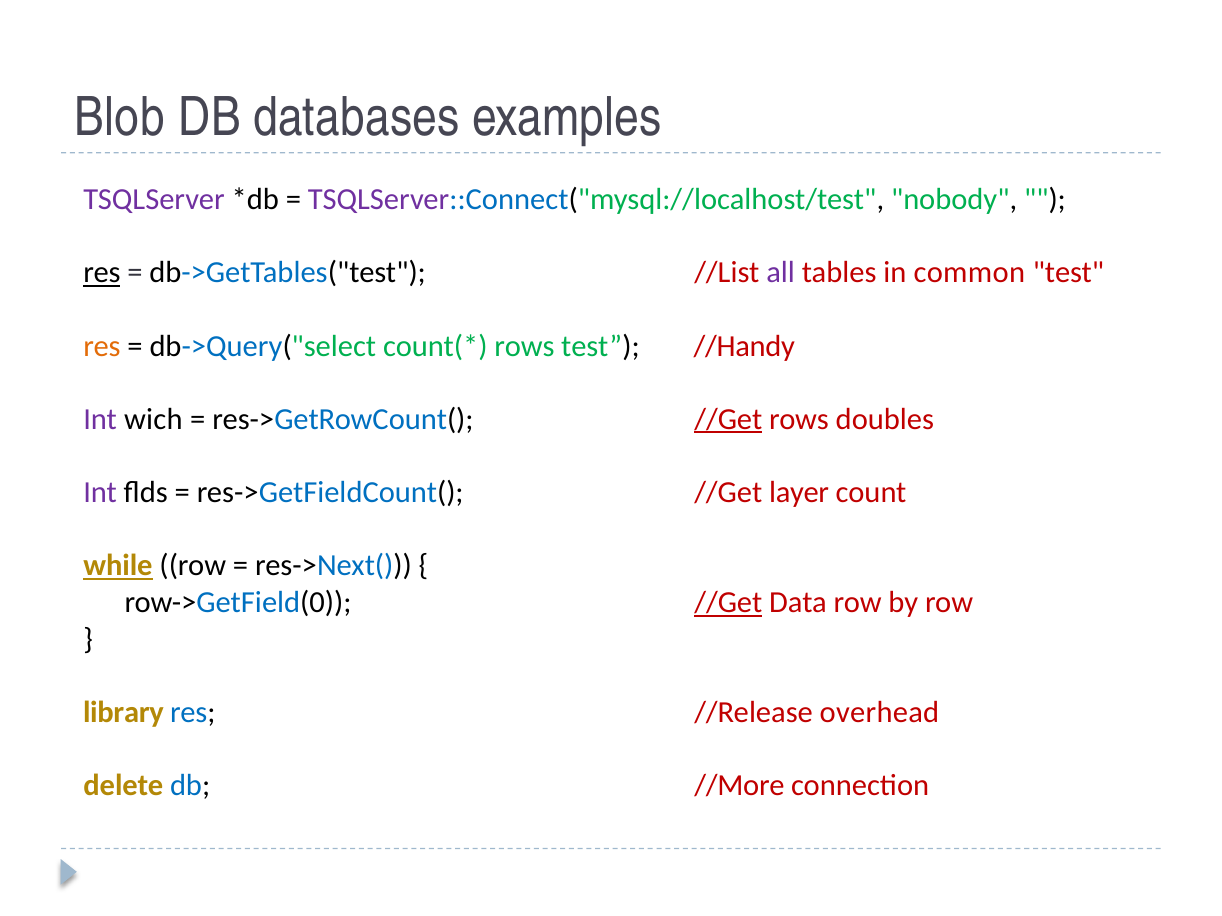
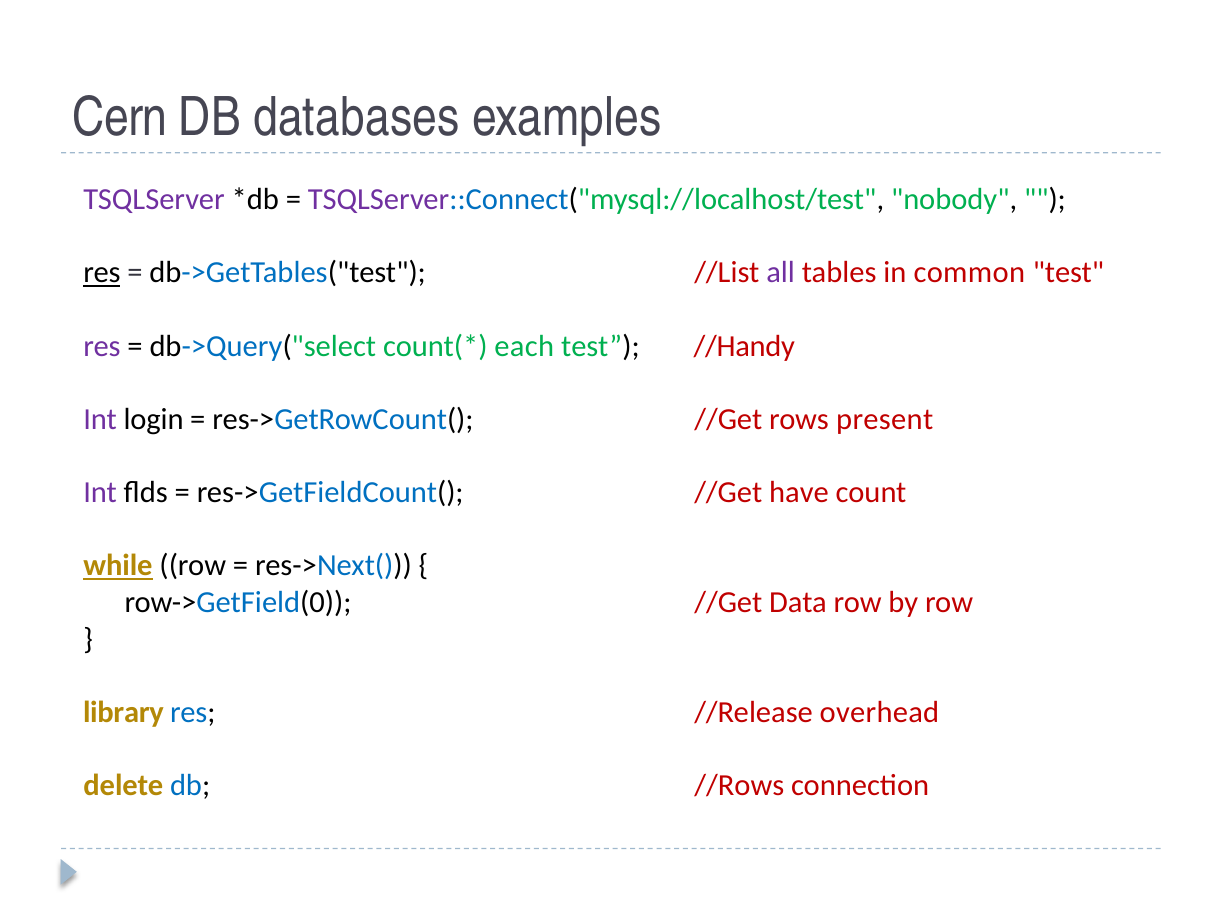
Blob: Blob -> Cern
res at (102, 346) colour: orange -> purple
rows at (525, 346): rows -> each
wich: wich -> login
//Get at (728, 419) underline: present -> none
doubles: doubles -> present
layer: layer -> have
//Get at (728, 603) underline: present -> none
//More: //More -> //Rows
